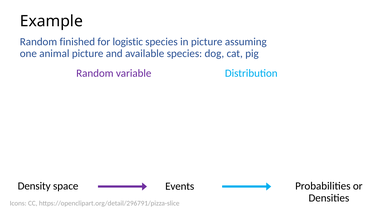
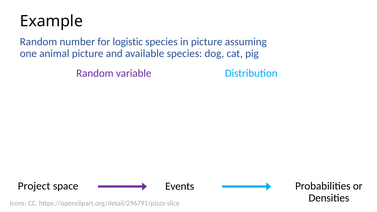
finished: finished -> number
Density: Density -> Project
